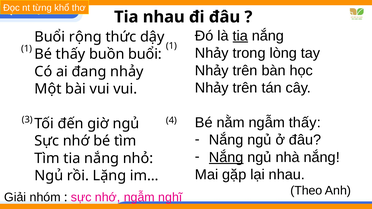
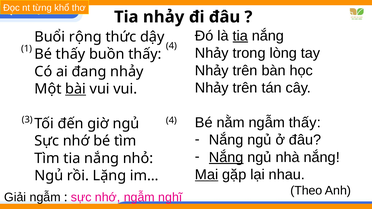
Tia nhau: nhau -> nhảy
1 1: 1 -> 4
buồn buổi: buổi -> thấy
bài underline: none -> present
Mai underline: none -> present
Giải nhóm: nhóm -> ngẫm
